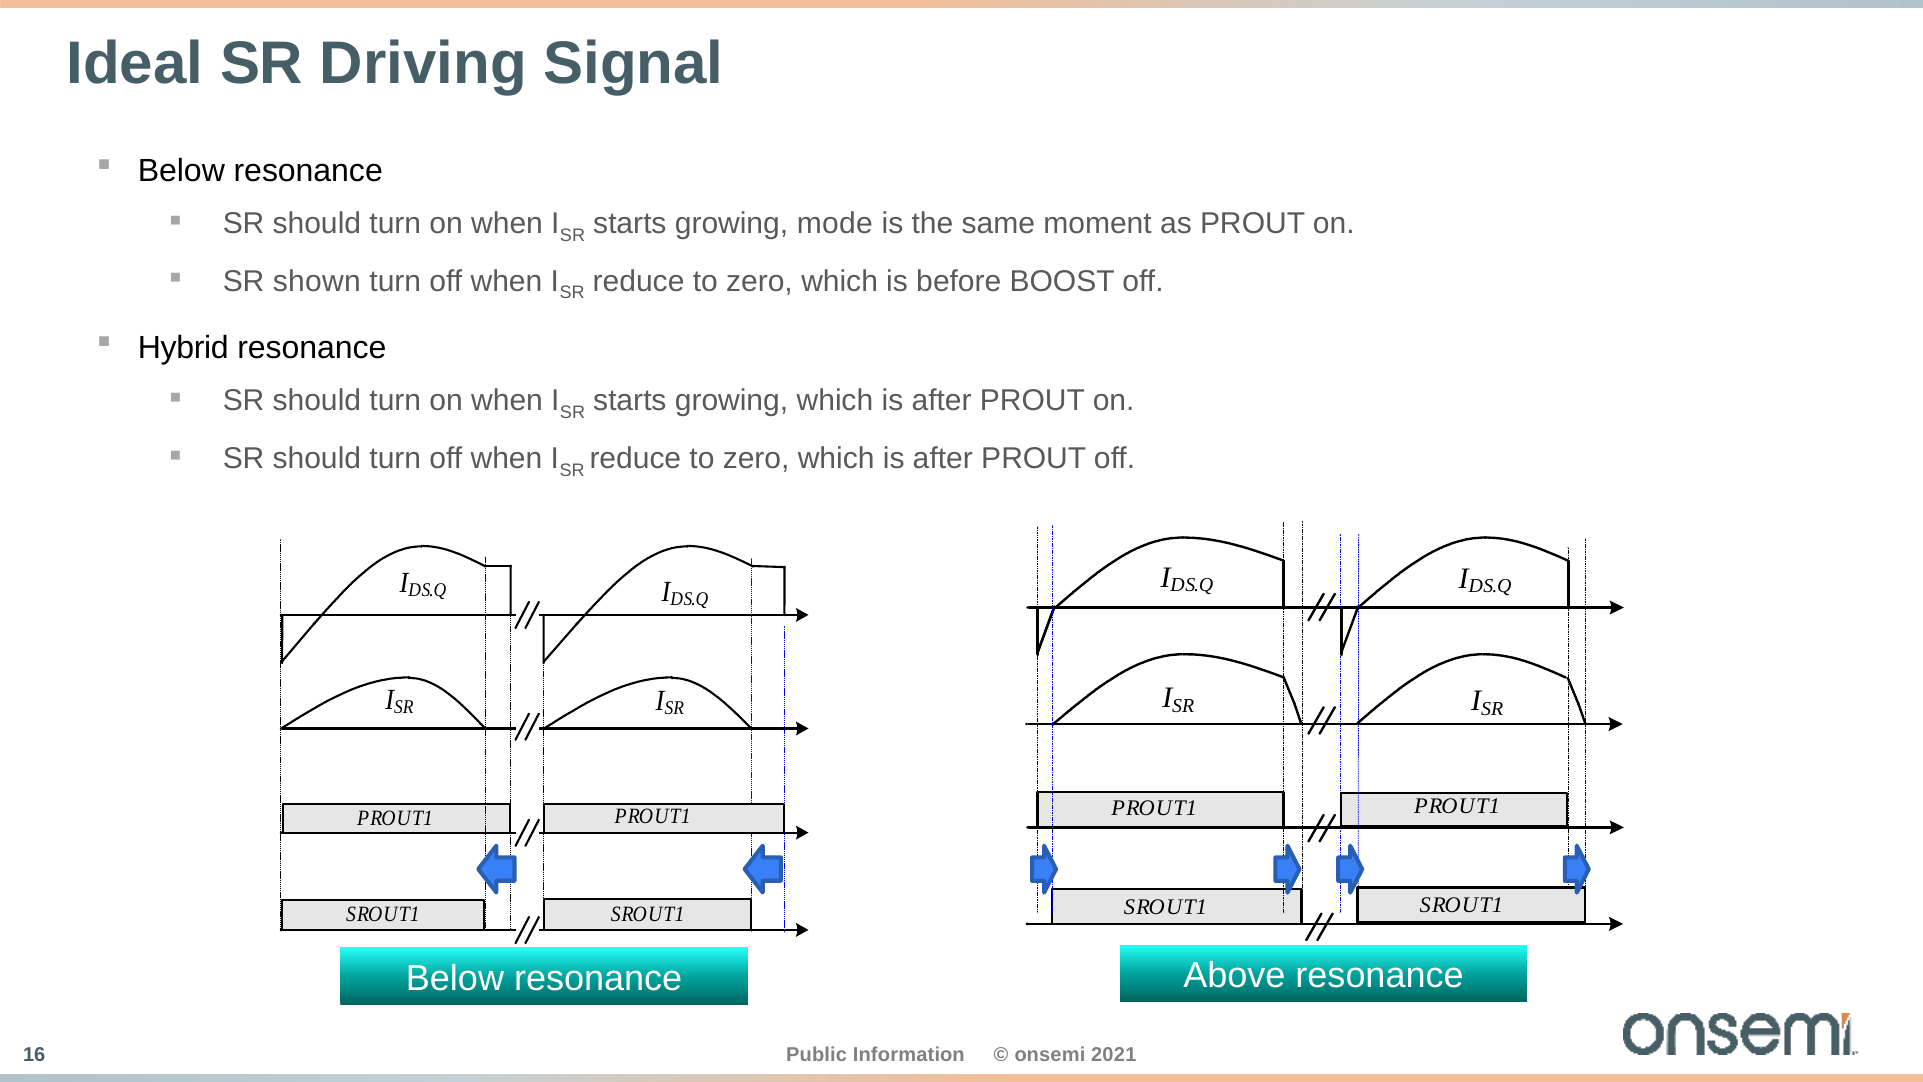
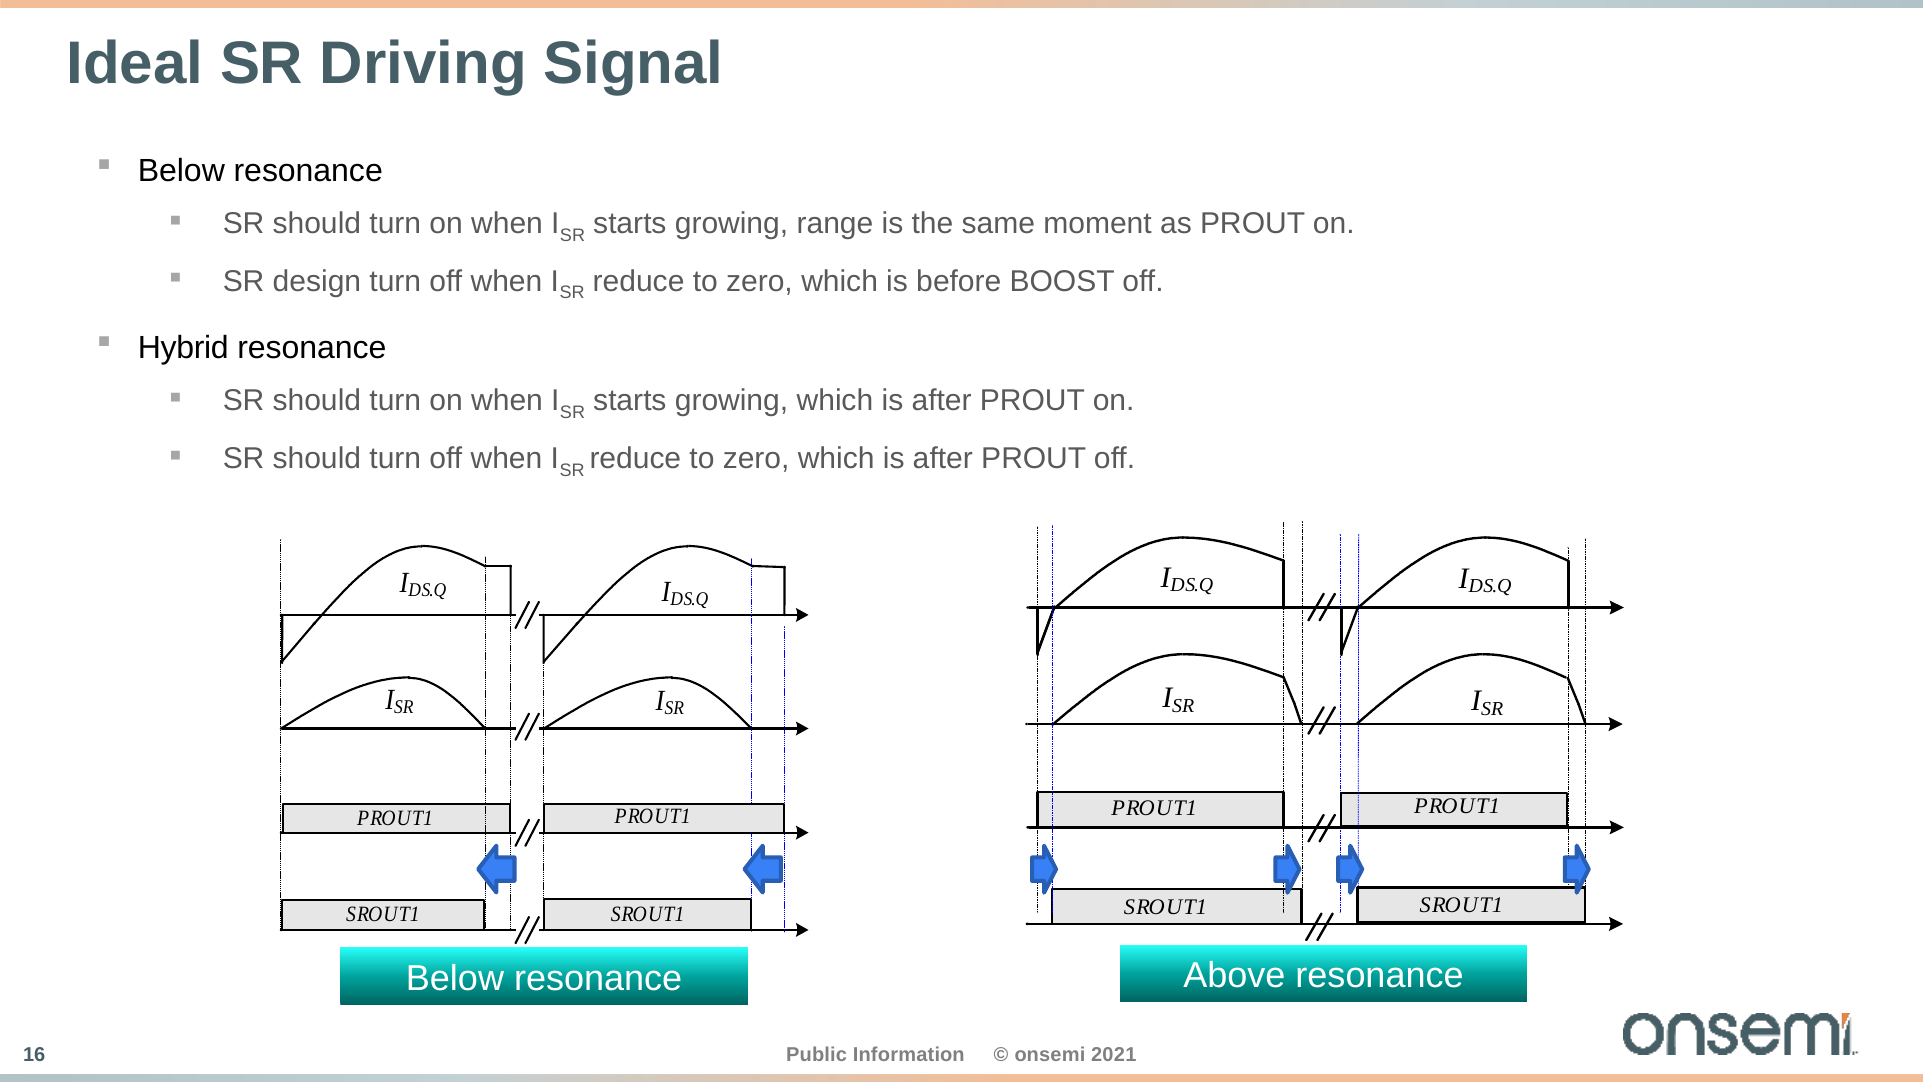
mode: mode -> range
shown: shown -> design
